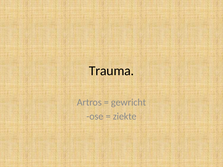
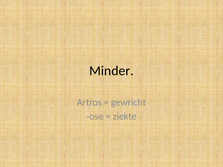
Trauma: Trauma -> Minder
